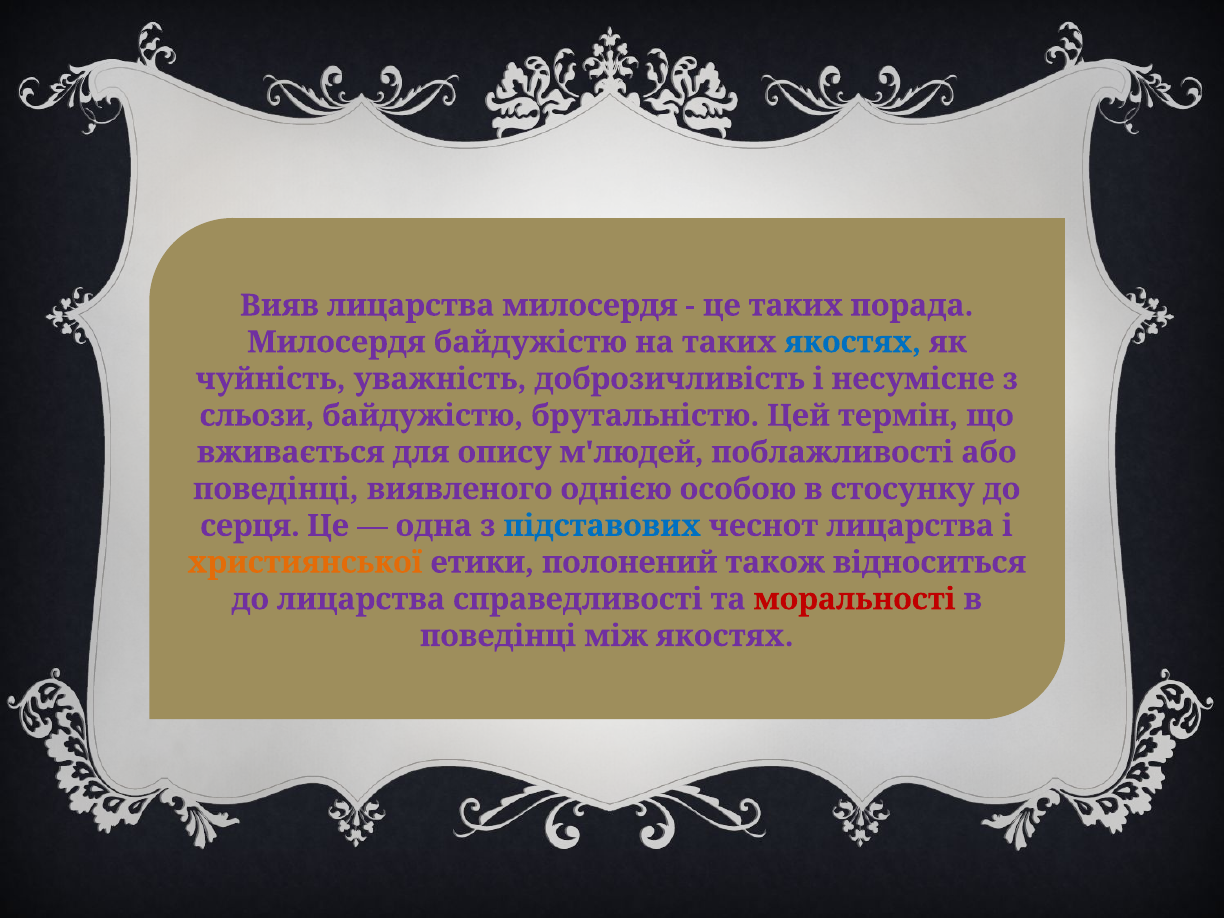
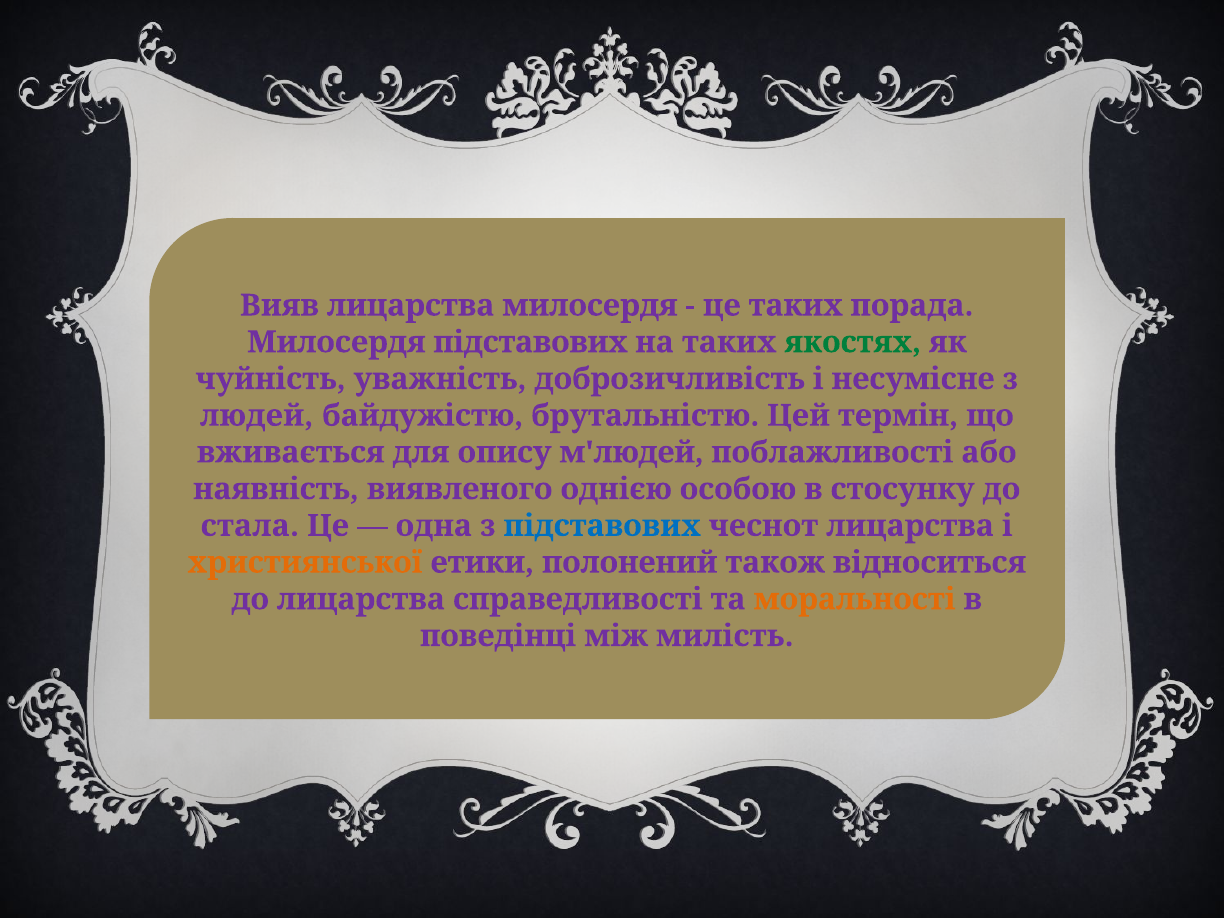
Милосердя байдужістю: байдужістю -> підставових
якостях at (853, 342) colour: blue -> green
сльози: сльози -> людей
поведінці at (276, 489): поведінці -> наявність
серця: серця -> стала
моральності colour: red -> orange
між якостях: якостях -> милість
